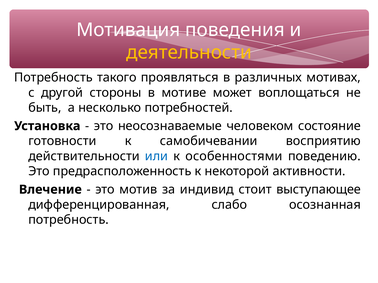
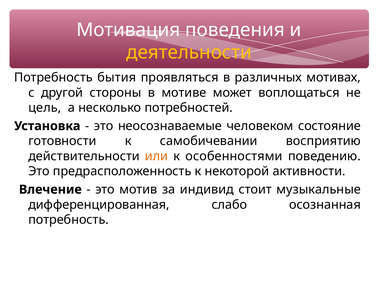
такого: такого -> бытия
быть: быть -> цель
или colour: blue -> orange
выступающее: выступающее -> музыкальные
